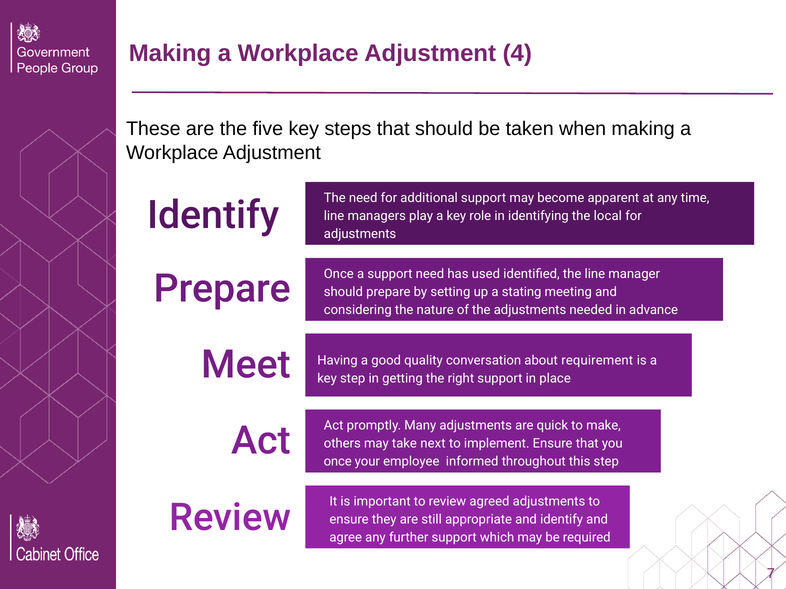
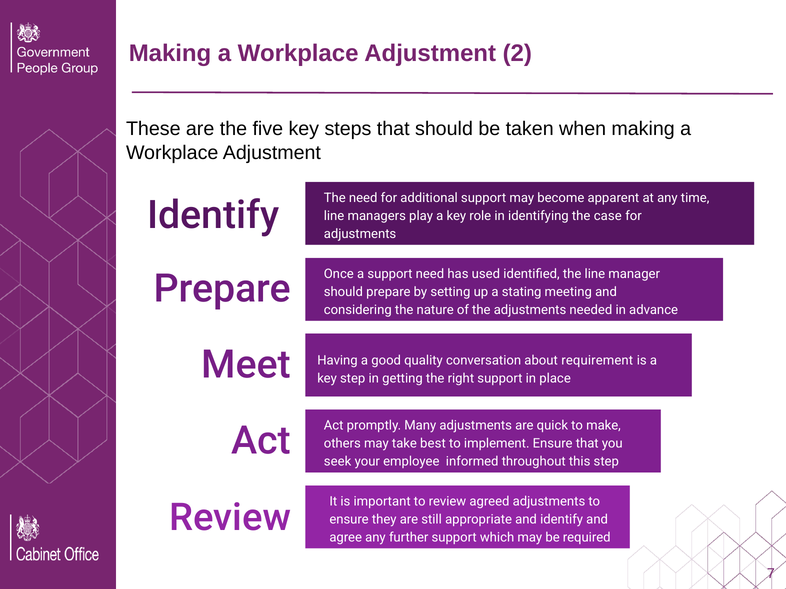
4: 4 -> 2
local: local -> case
next: next -> best
once at (338, 462): once -> seek
